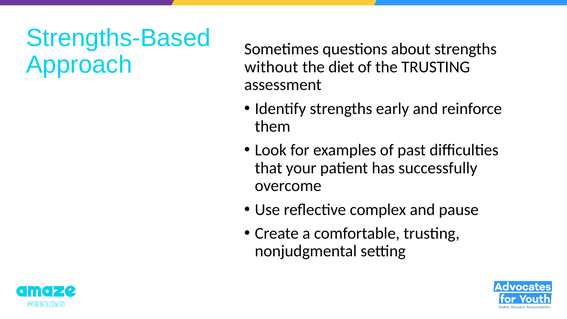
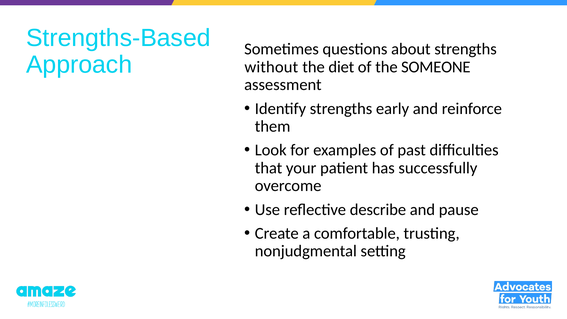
the TRUSTING: TRUSTING -> SOMEONE
complex: complex -> describe
